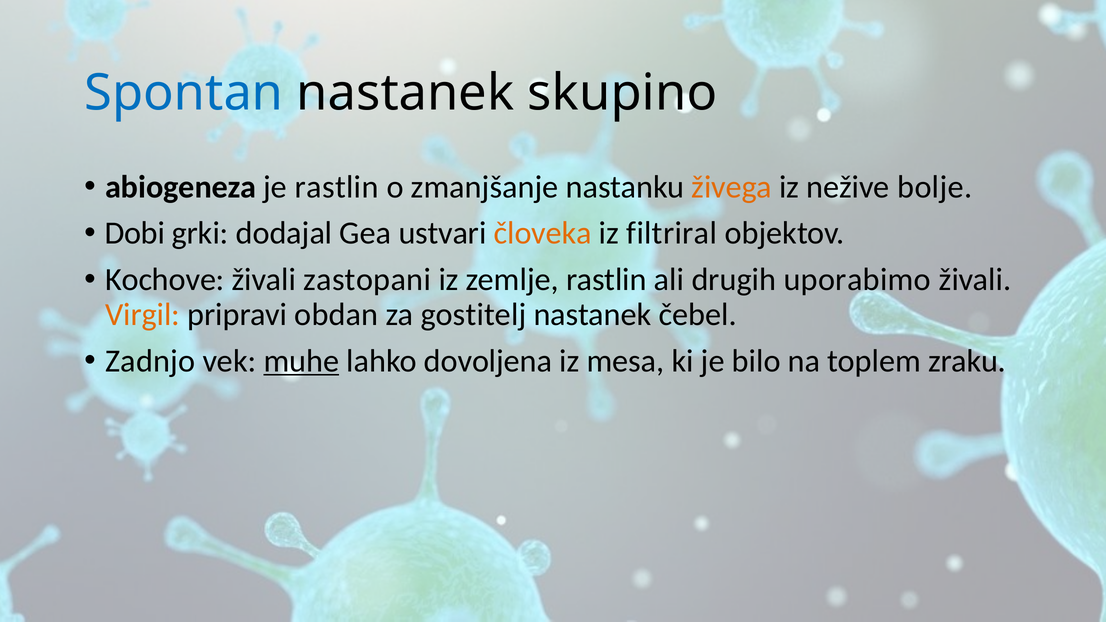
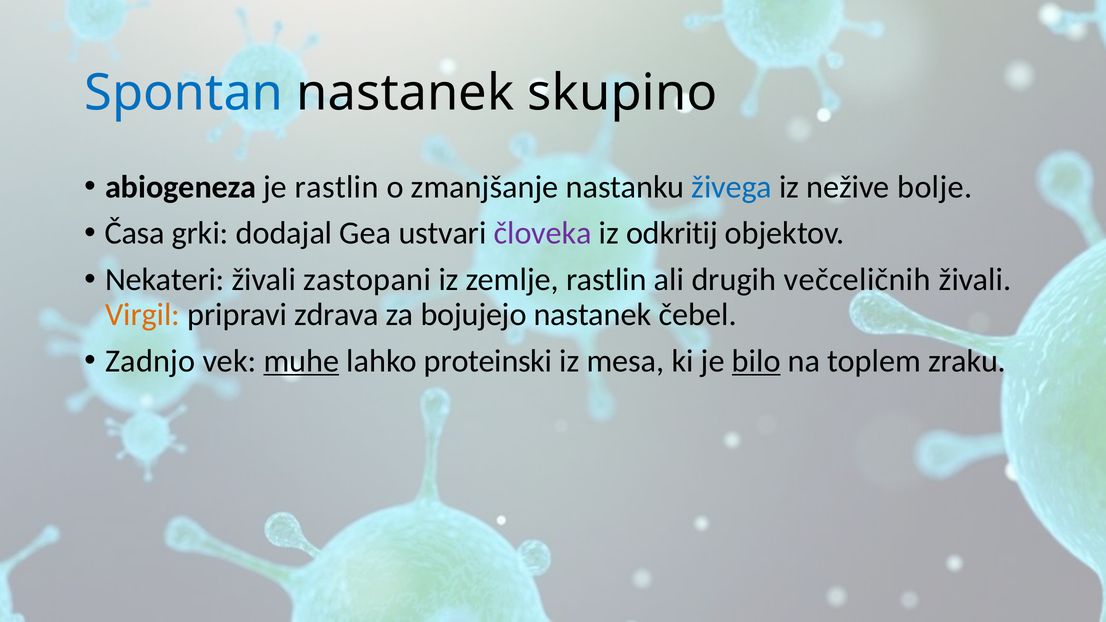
živega colour: orange -> blue
Dobi: Dobi -> Časa
človeka colour: orange -> purple
filtriral: filtriral -> odkritij
Kochove: Kochove -> Nekateri
uporabimo: uporabimo -> večceličnih
obdan: obdan -> zdrava
gostitelj: gostitelj -> bojujejo
dovoljena: dovoljena -> proteinski
bilo underline: none -> present
